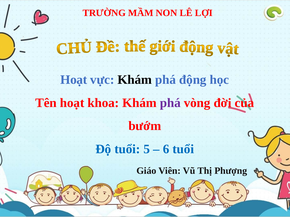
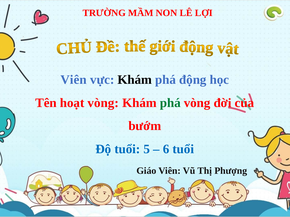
Hoạt at (74, 80): Hoạt -> Viên
hoạt khoa: khoa -> vòng
phá at (170, 103) colour: purple -> green
